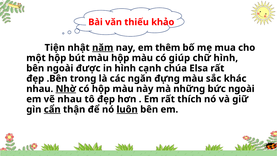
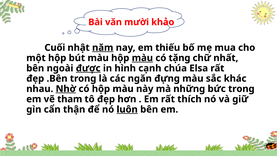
thiếu: thiếu -> mười
Tiện: Tiện -> Cuối
thêm: thêm -> thiếu
màu at (142, 58) underline: none -> present
giúp: giúp -> tặng
chữ hình: hình -> nhất
được underline: none -> present
bức ngoài: ngoài -> trong
vẽ nhau: nhau -> tham
cẩn underline: present -> none
